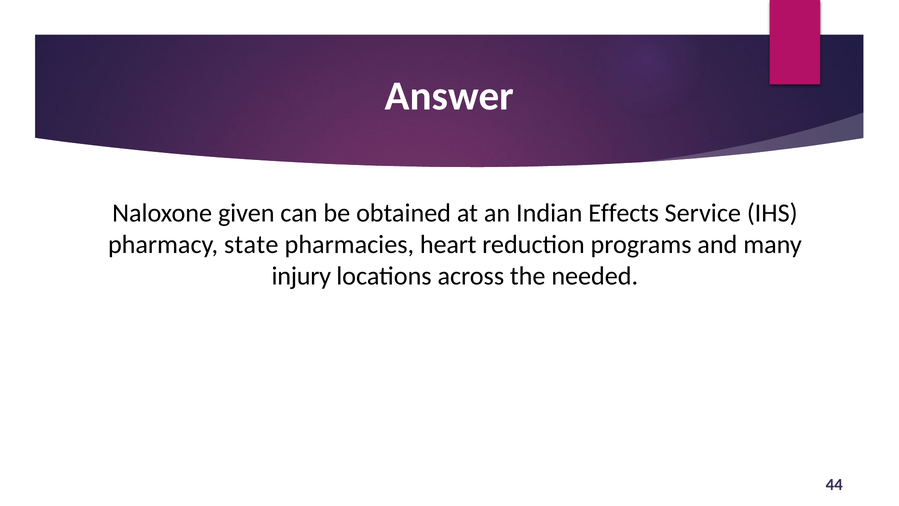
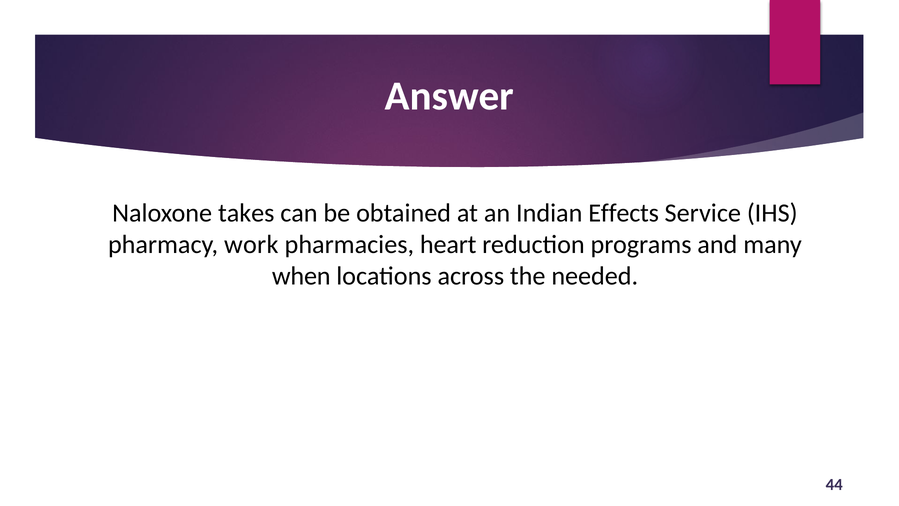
given: given -> takes
state: state -> work
injury: injury -> when
